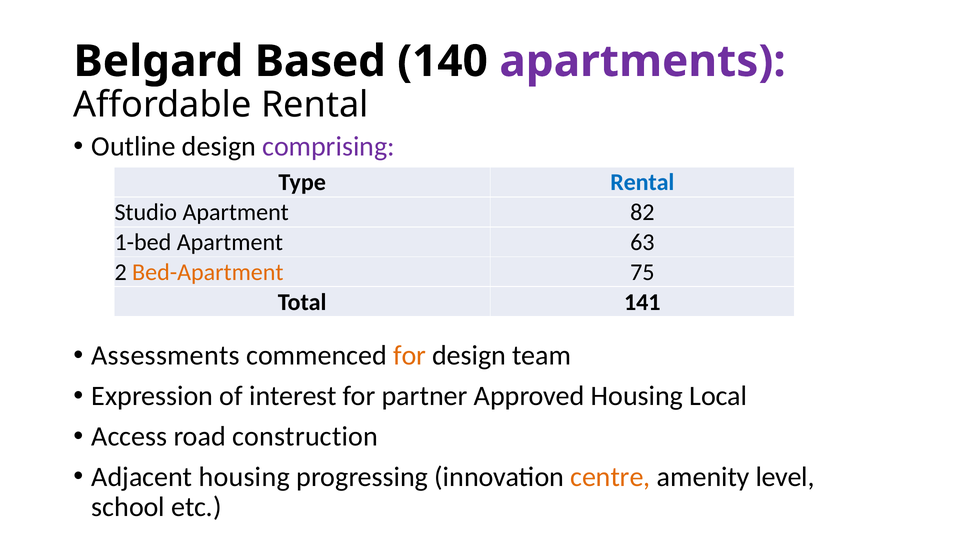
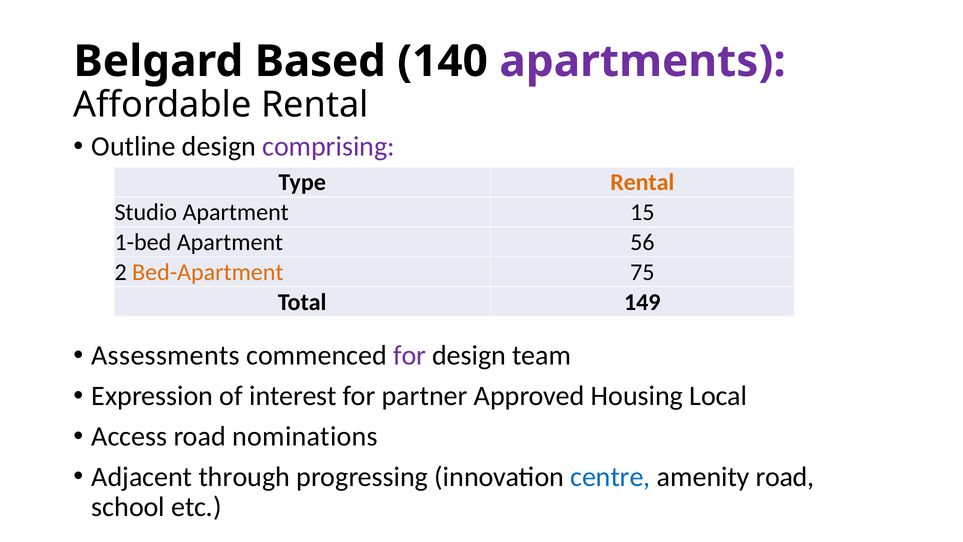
Rental at (642, 182) colour: blue -> orange
82: 82 -> 15
63: 63 -> 56
141: 141 -> 149
for at (410, 355) colour: orange -> purple
construction: construction -> nominations
Adjacent housing: housing -> through
centre colour: orange -> blue
amenity level: level -> road
